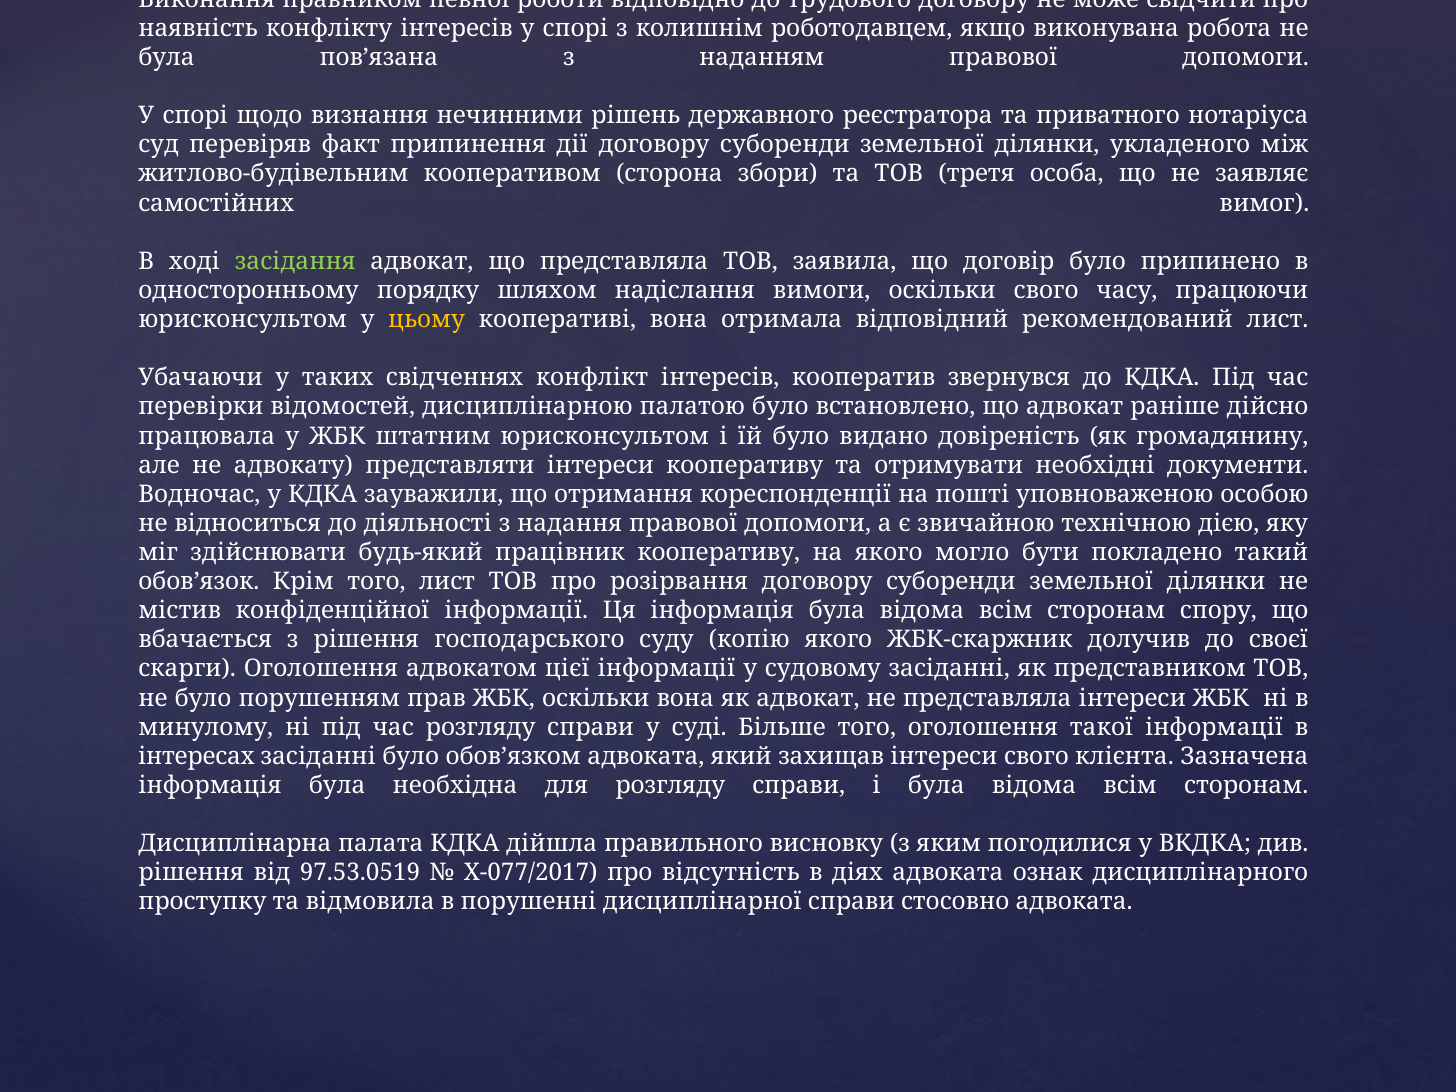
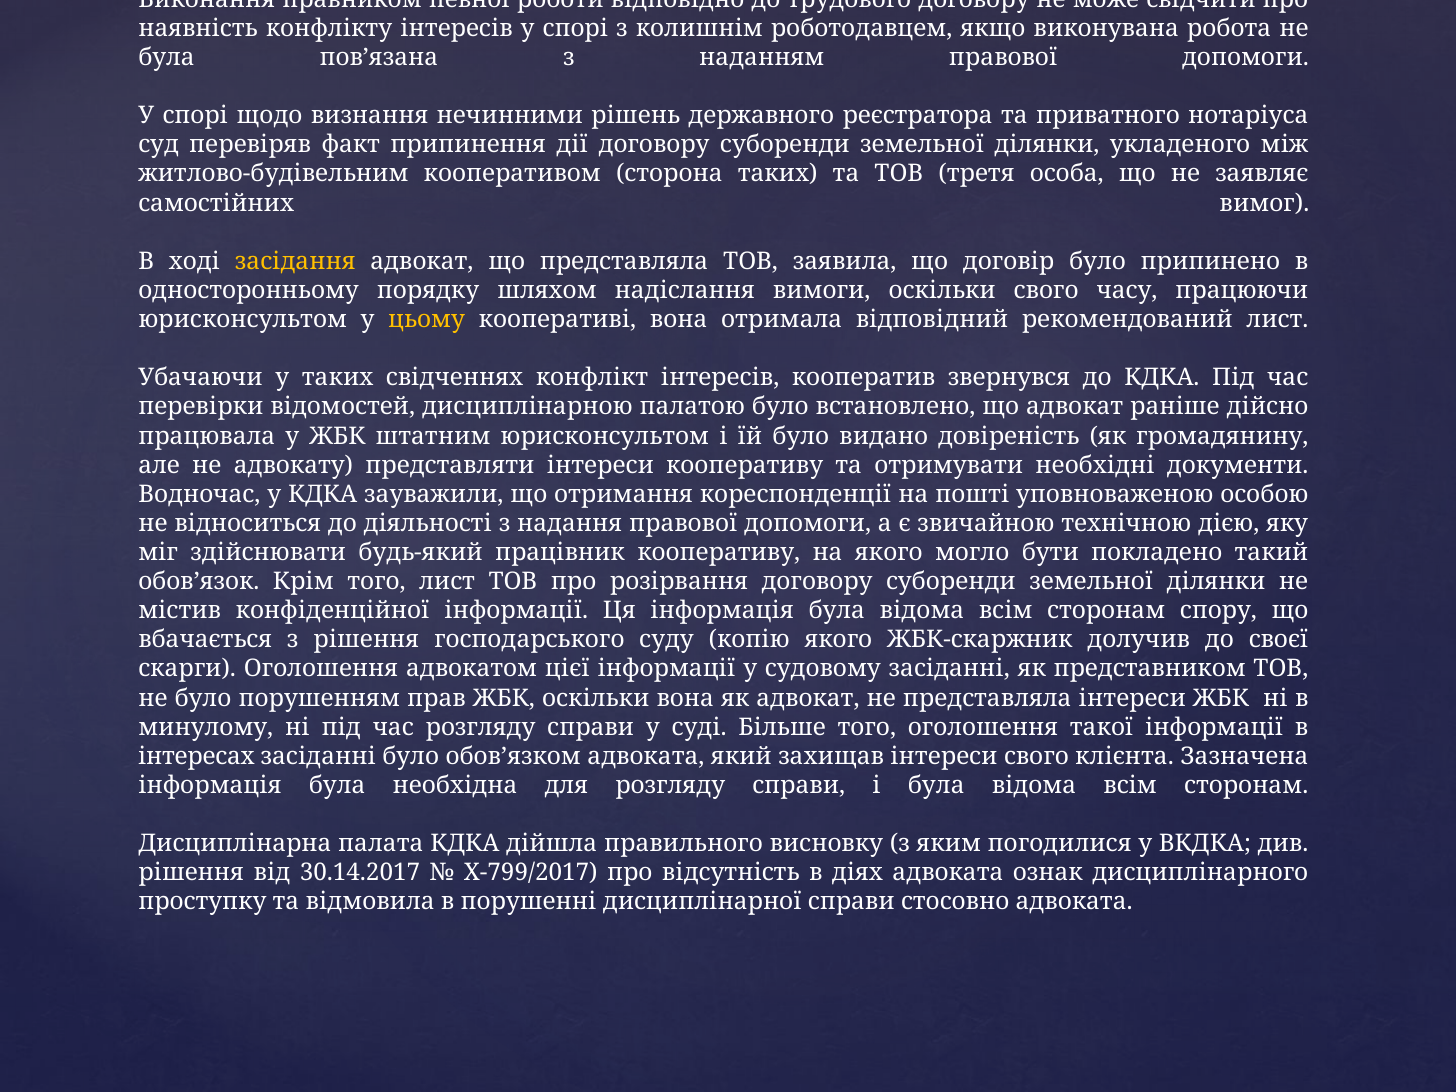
сторона збори: збори -> таких
засідання colour: light green -> yellow
97.53.0519: 97.53.0519 -> 30.14.2017
Х-077/2017: Х-077/2017 -> Х-799/2017
